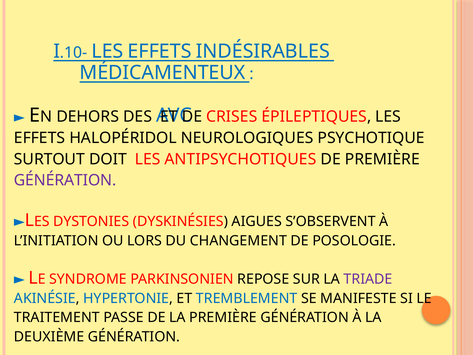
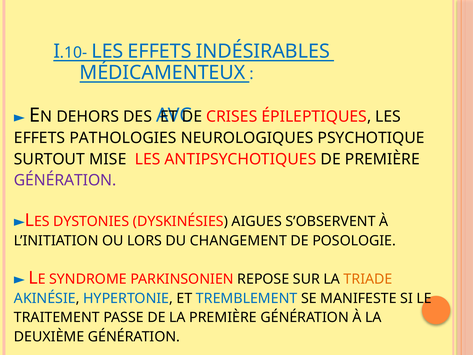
HALOPÉRIDOL: HALOPÉRIDOL -> PATHOLOGIES
DOIT: DOIT -> MISE
TRIADE colour: purple -> orange
